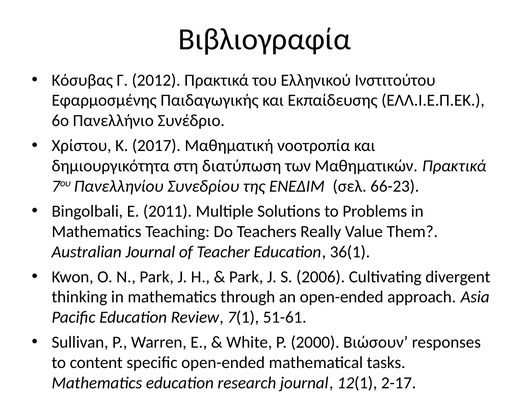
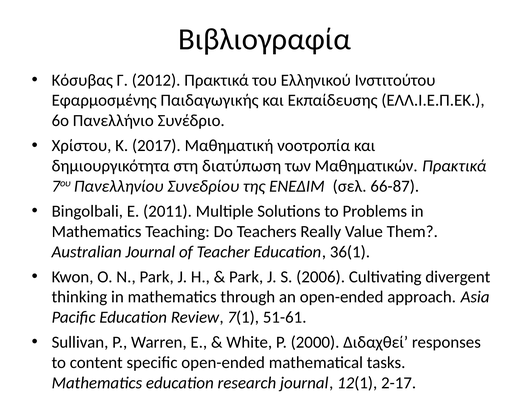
66-23: 66-23 -> 66-87
Βιώσουν: Βιώσουν -> Διδαχθεί
